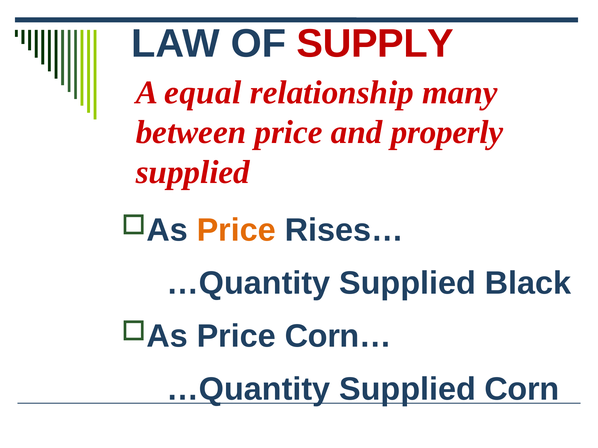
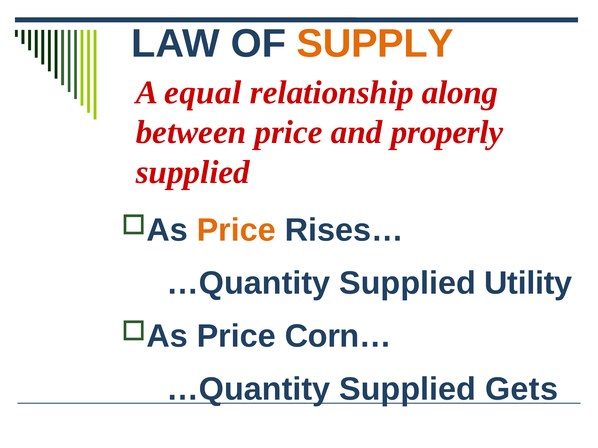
SUPPLY colour: red -> orange
many: many -> along
Black: Black -> Utility
Corn: Corn -> Gets
